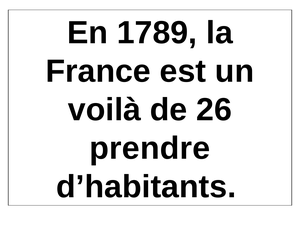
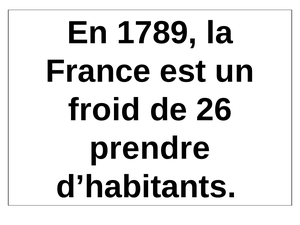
voilà: voilà -> froid
